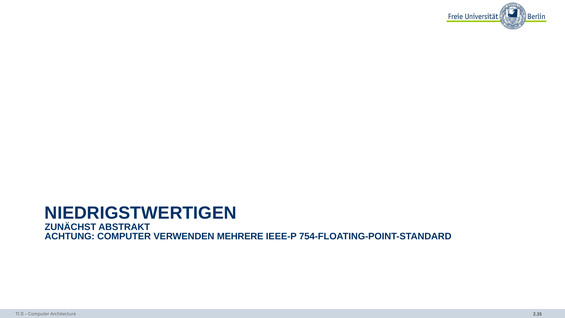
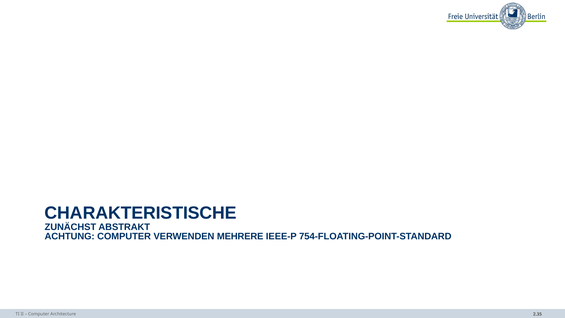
NIEDRIGSTWERTIGEN: NIEDRIGSTWERTIGEN -> CHARAKTERISTISCHE
